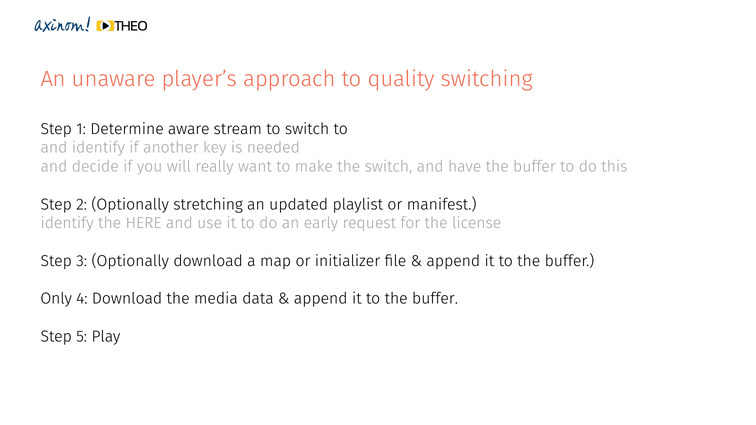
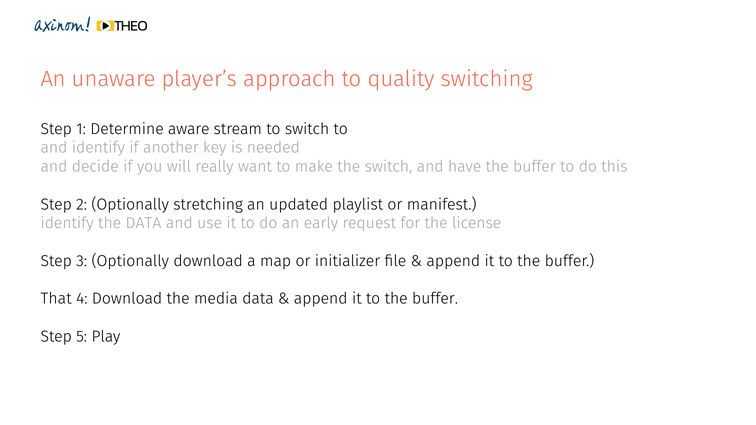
the HERE: HERE -> DATA
Only: Only -> That
